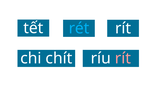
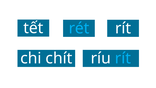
rít at (123, 58) colour: pink -> light blue
